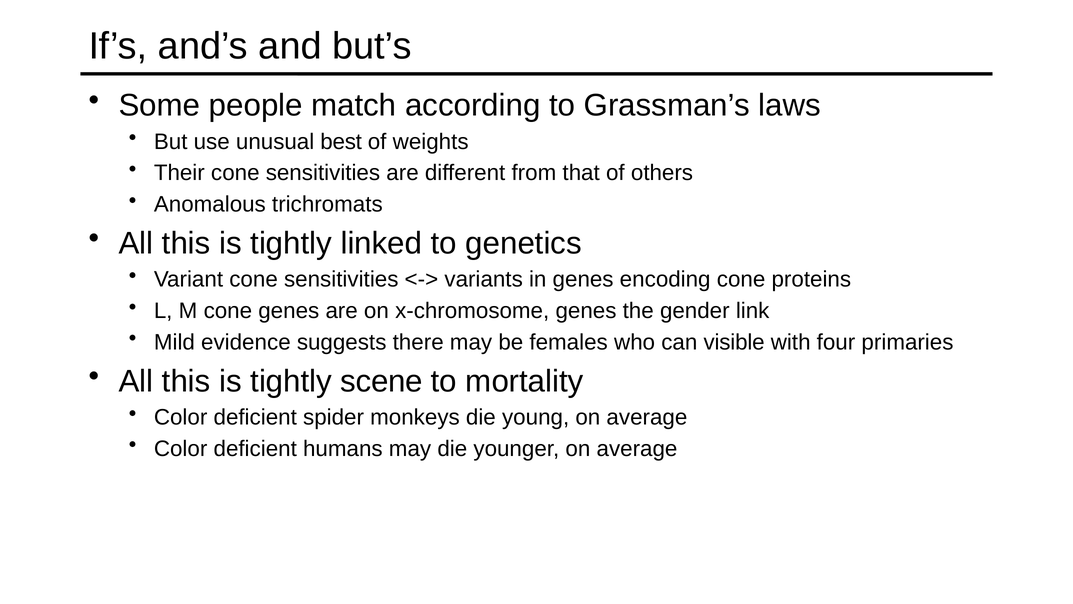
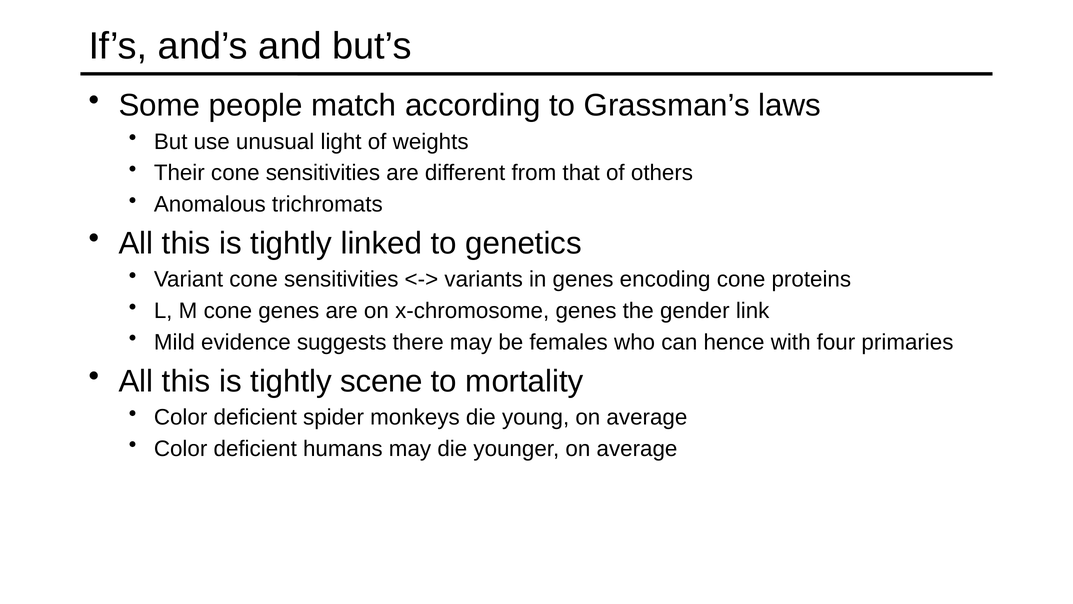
best: best -> light
visible: visible -> hence
